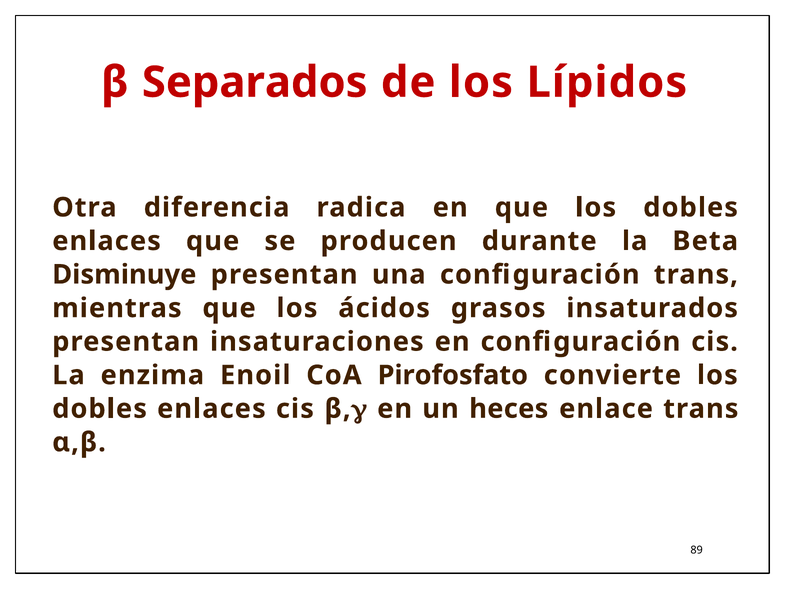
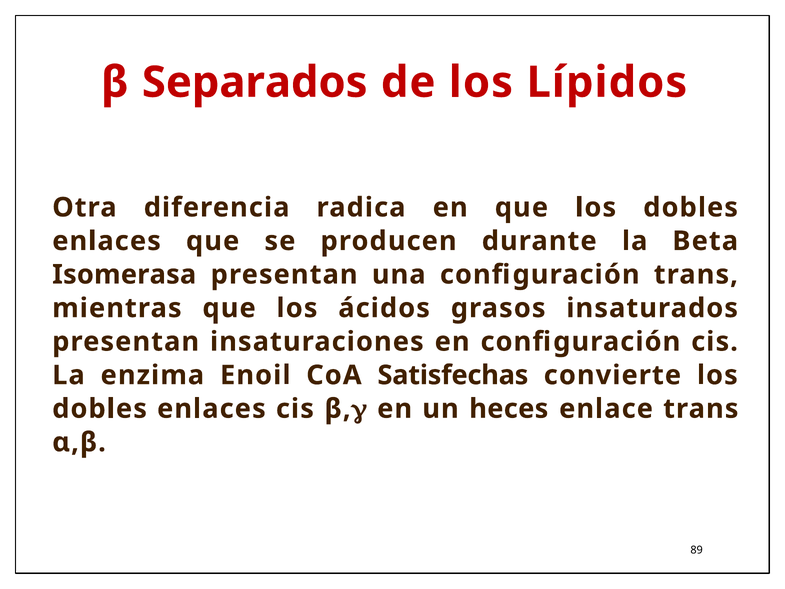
Disminuye: Disminuye -> Isomerasa
Pirofosfato: Pirofosfato -> Satisfechas
